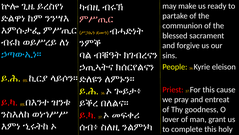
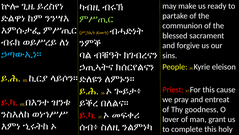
ምሥጢር at (96, 19) colour: pink -> light green
